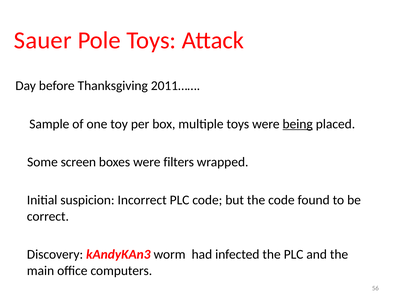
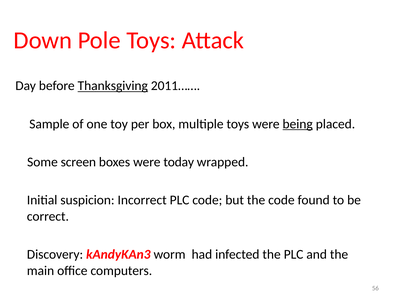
Sauer: Sauer -> Down
Thanksgiving underline: none -> present
filters: filters -> today
